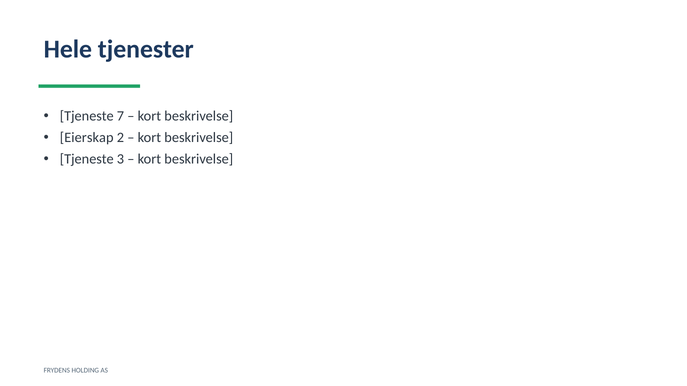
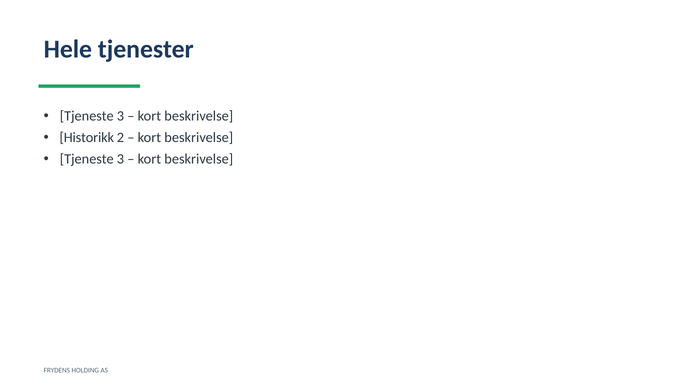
7 at (120, 116): 7 -> 3
Eierskap: Eierskap -> Historikk
